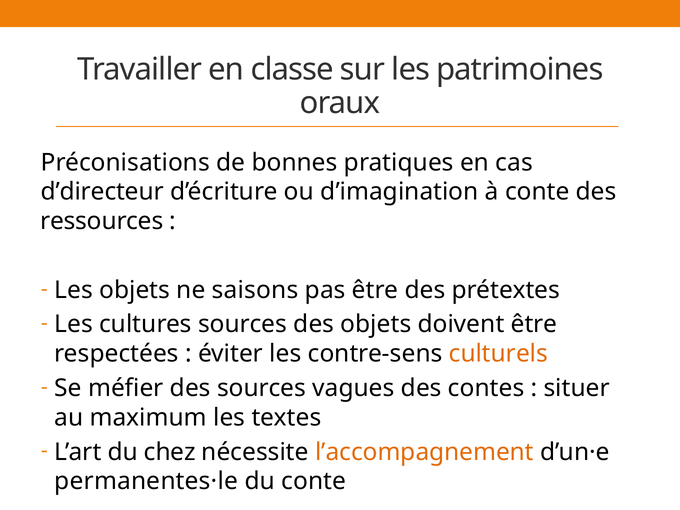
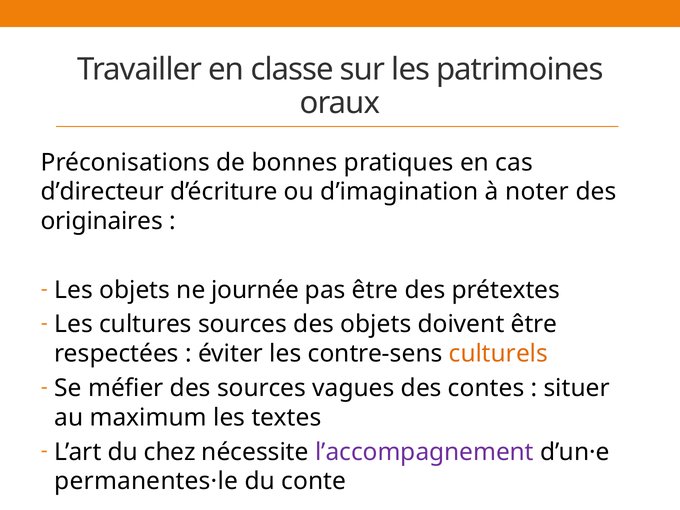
à conte: conte -> noter
ressources: ressources -> originaires
saisons: saisons -> journée
l’accompagnement colour: orange -> purple
